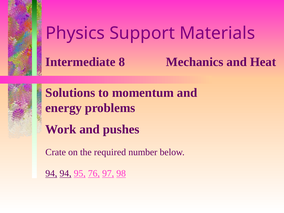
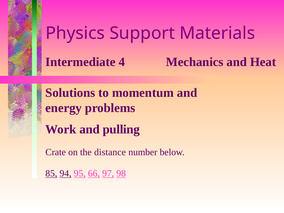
8: 8 -> 4
pushes: pushes -> pulling
required: required -> distance
94 at (51, 173): 94 -> 85
76: 76 -> 66
